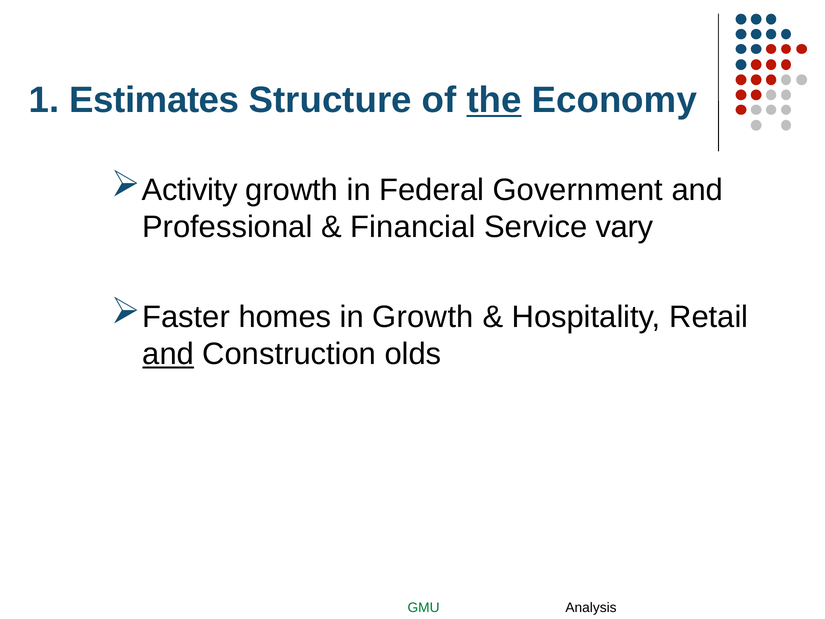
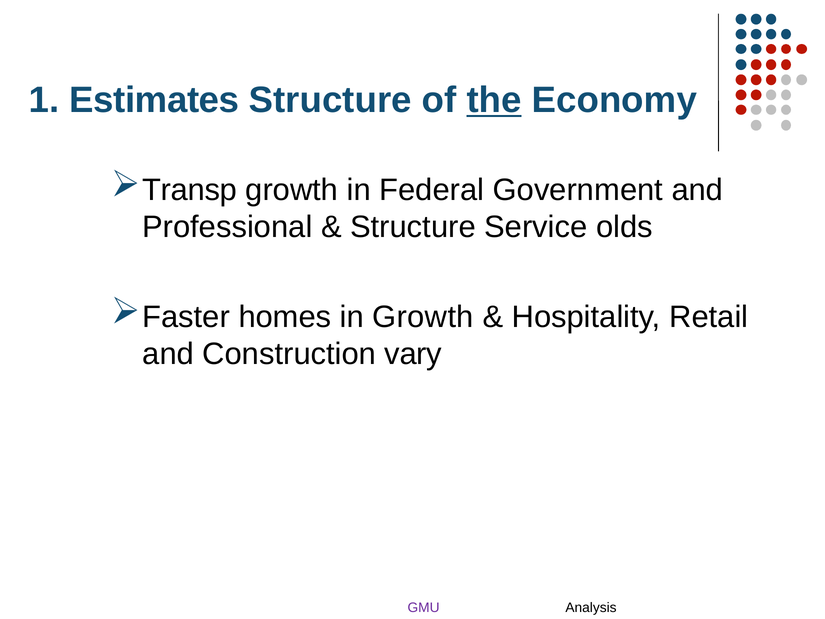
Activity: Activity -> Transp
Financial at (413, 227): Financial -> Structure
vary: vary -> olds
and at (168, 354) underline: present -> none
olds: olds -> vary
GMU colour: green -> purple
